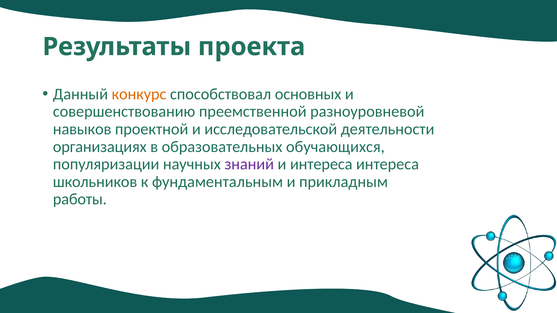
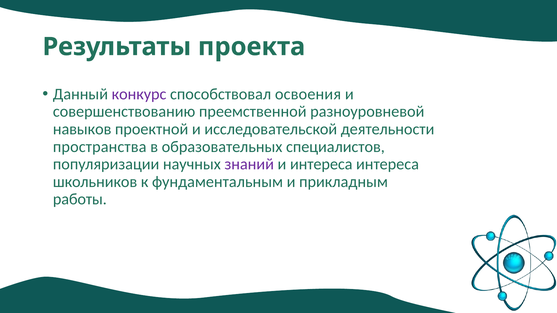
конкурс colour: orange -> purple
основных: основных -> освоения
организациях: организациях -> пространства
обучающихся: обучающихся -> специалистов
